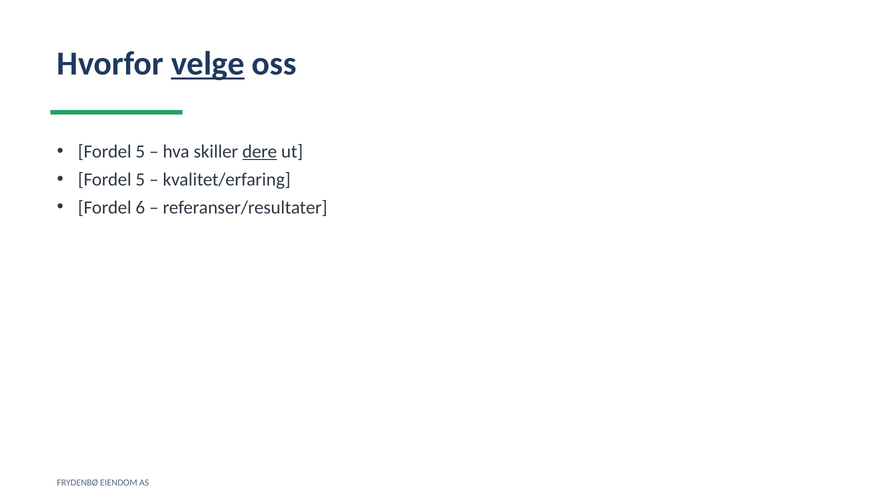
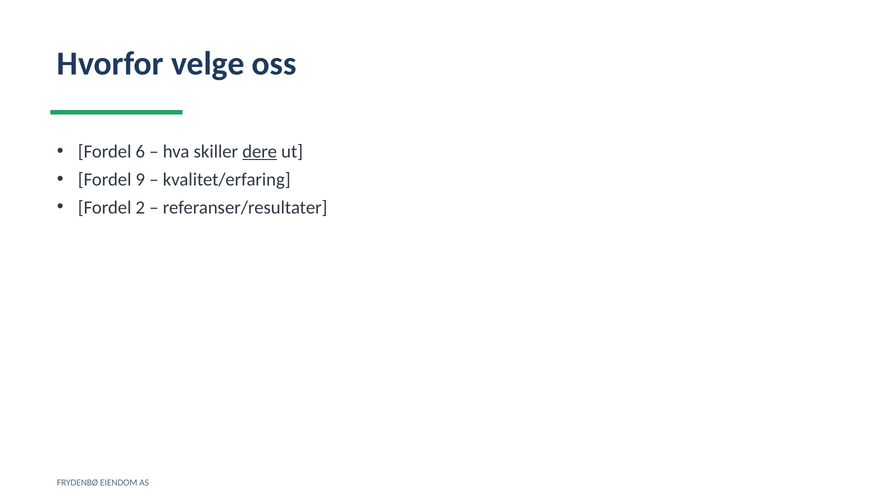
velge underline: present -> none
5 at (140, 152): 5 -> 6
5 at (140, 180): 5 -> 9
6: 6 -> 2
